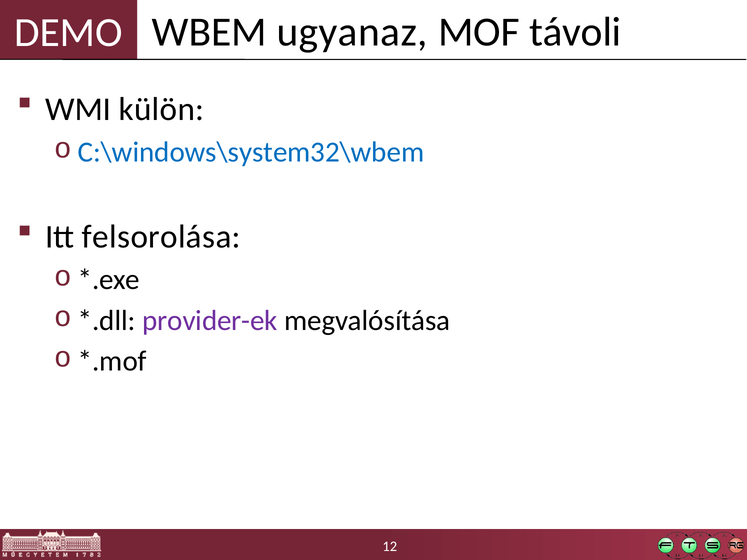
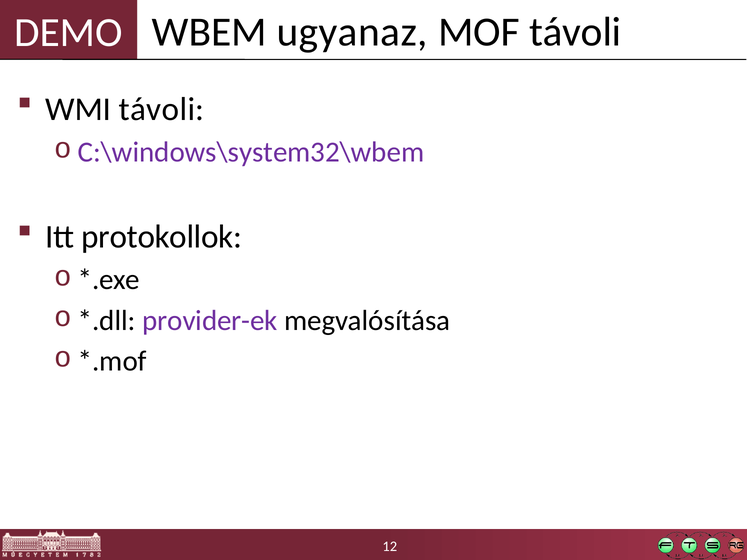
WMI külön: külön -> távoli
C:\windows\system32\wbem colour: blue -> purple
felsorolása: felsorolása -> protokollok
